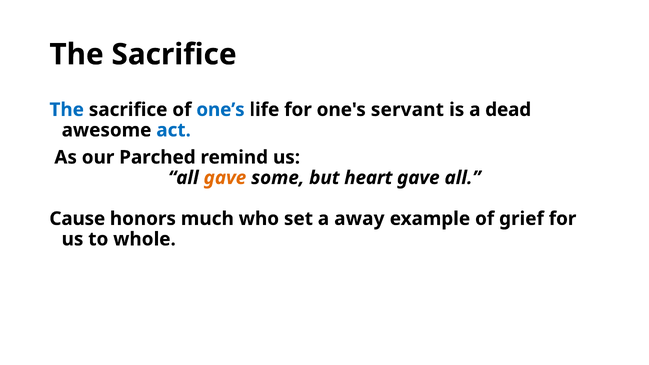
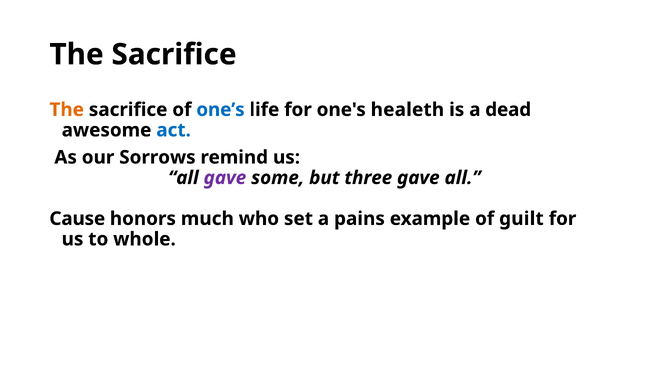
The at (67, 110) colour: blue -> orange
servant: servant -> healeth
Parched: Parched -> Sorrows
gave at (225, 178) colour: orange -> purple
heart: heart -> three
away: away -> pains
grief: grief -> guilt
